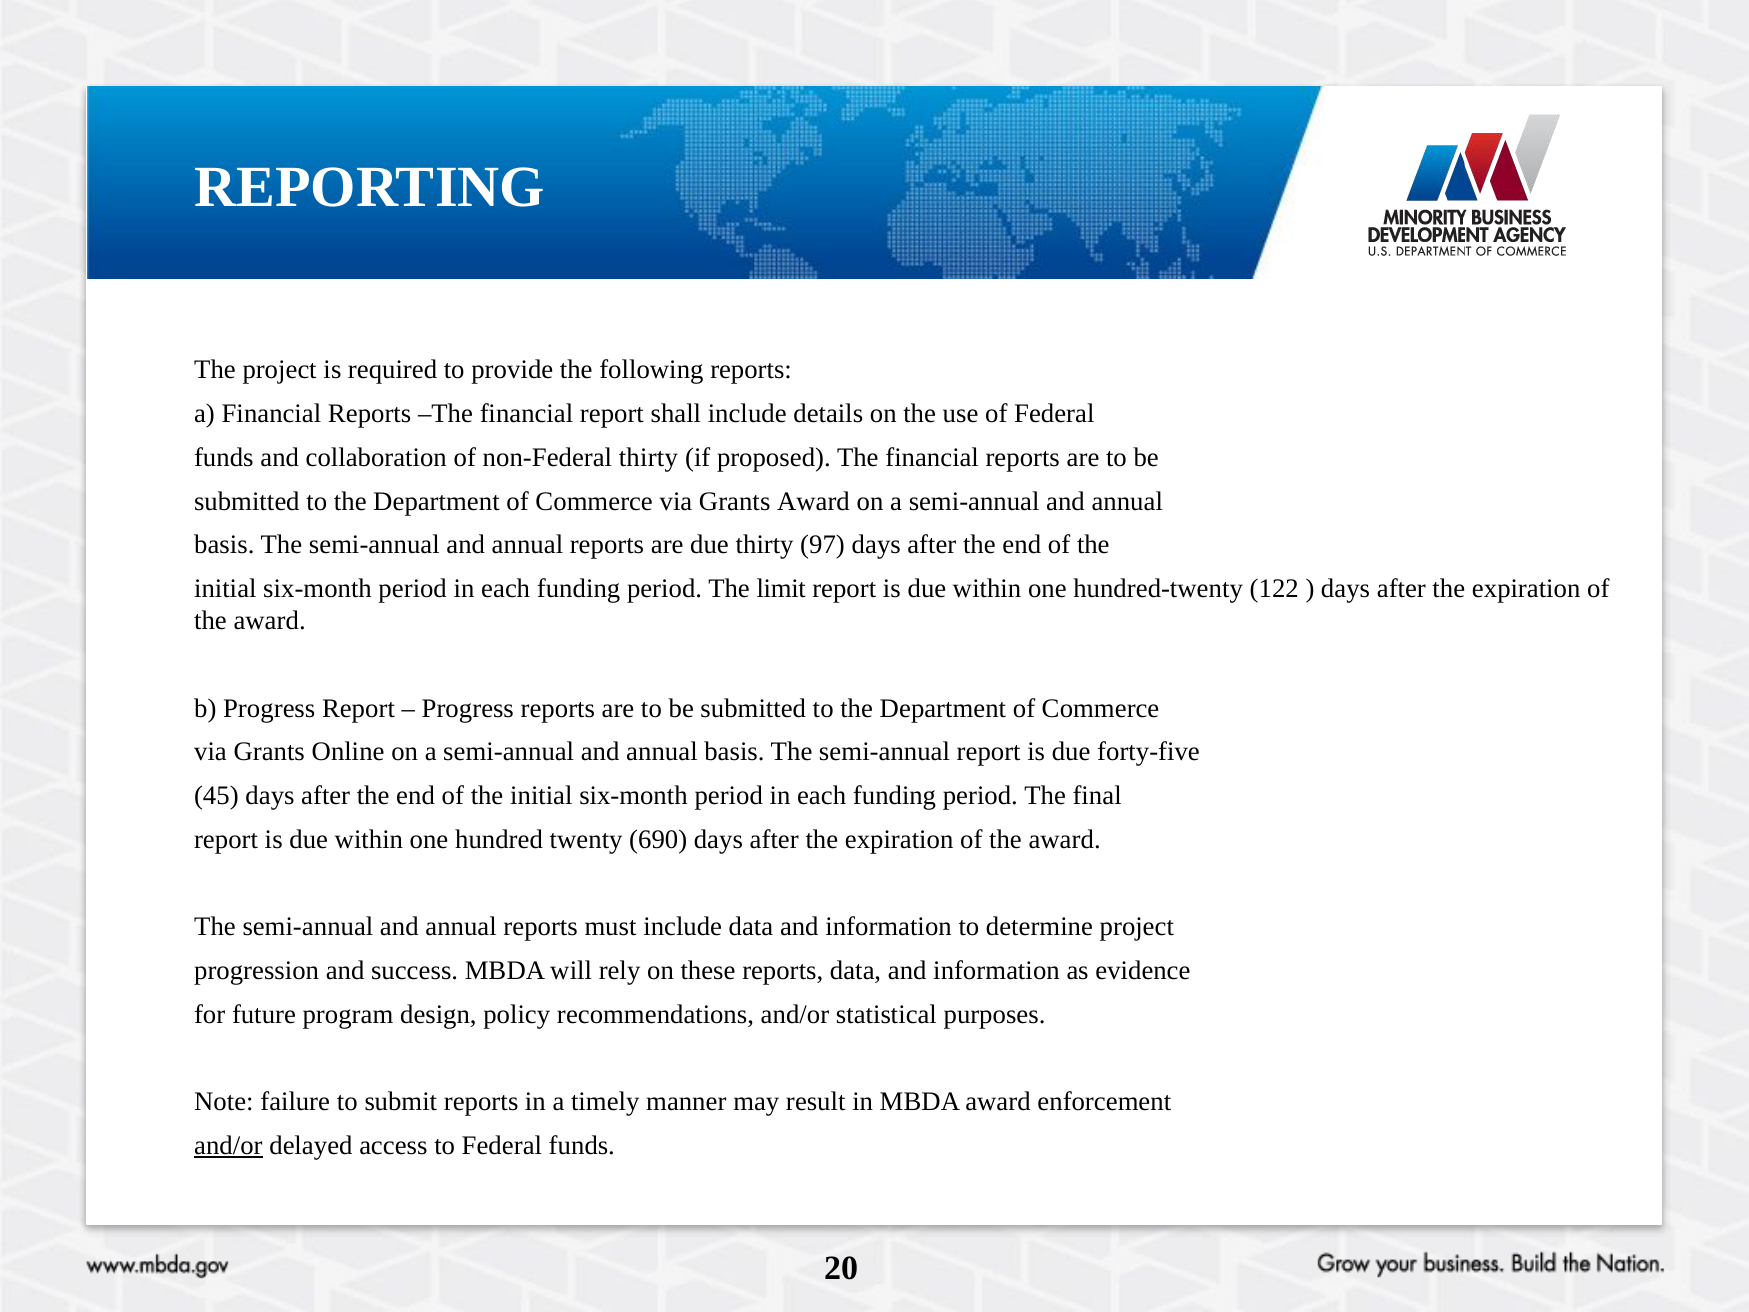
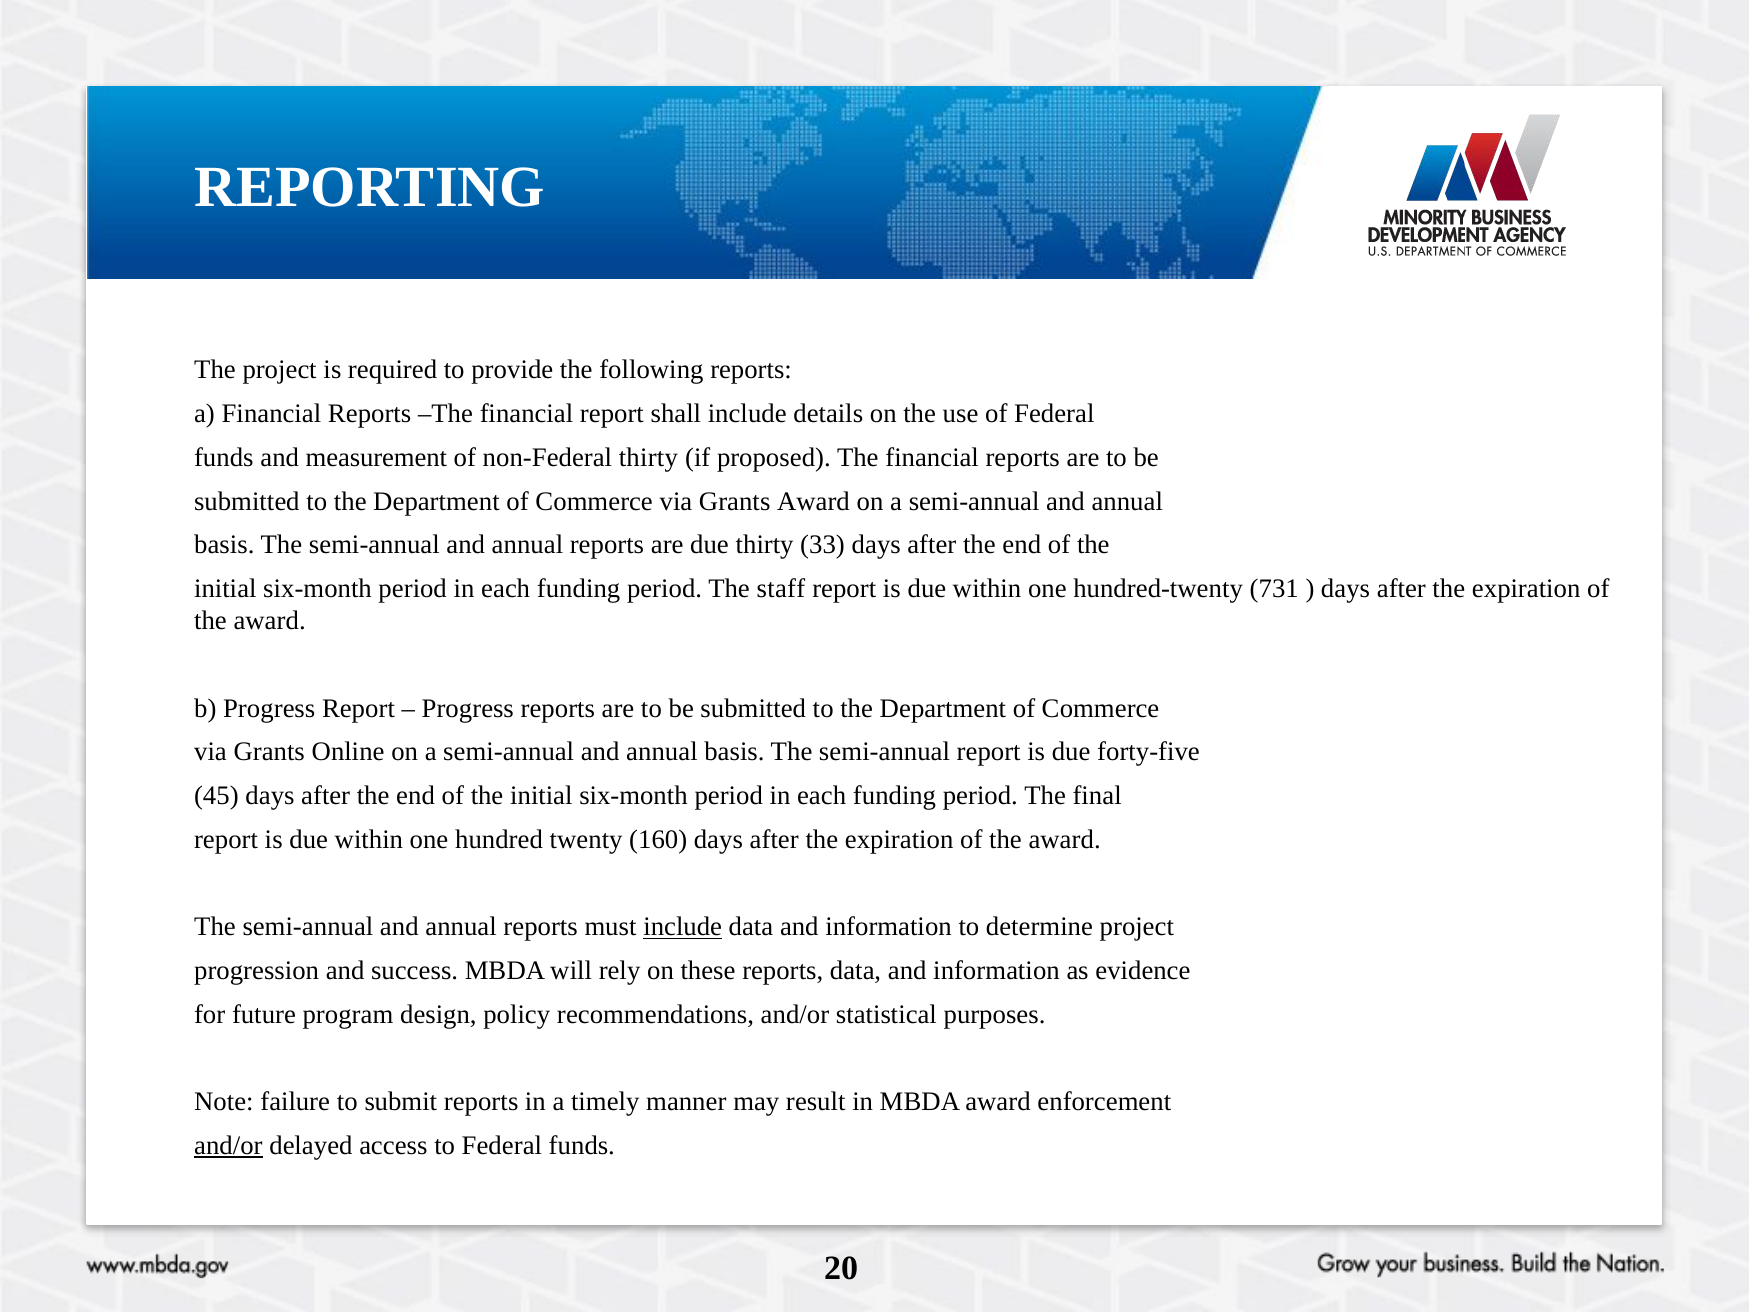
collaboration: collaboration -> measurement
97: 97 -> 33
limit: limit -> staff
122: 122 -> 731
690: 690 -> 160
include at (683, 927) underline: none -> present
